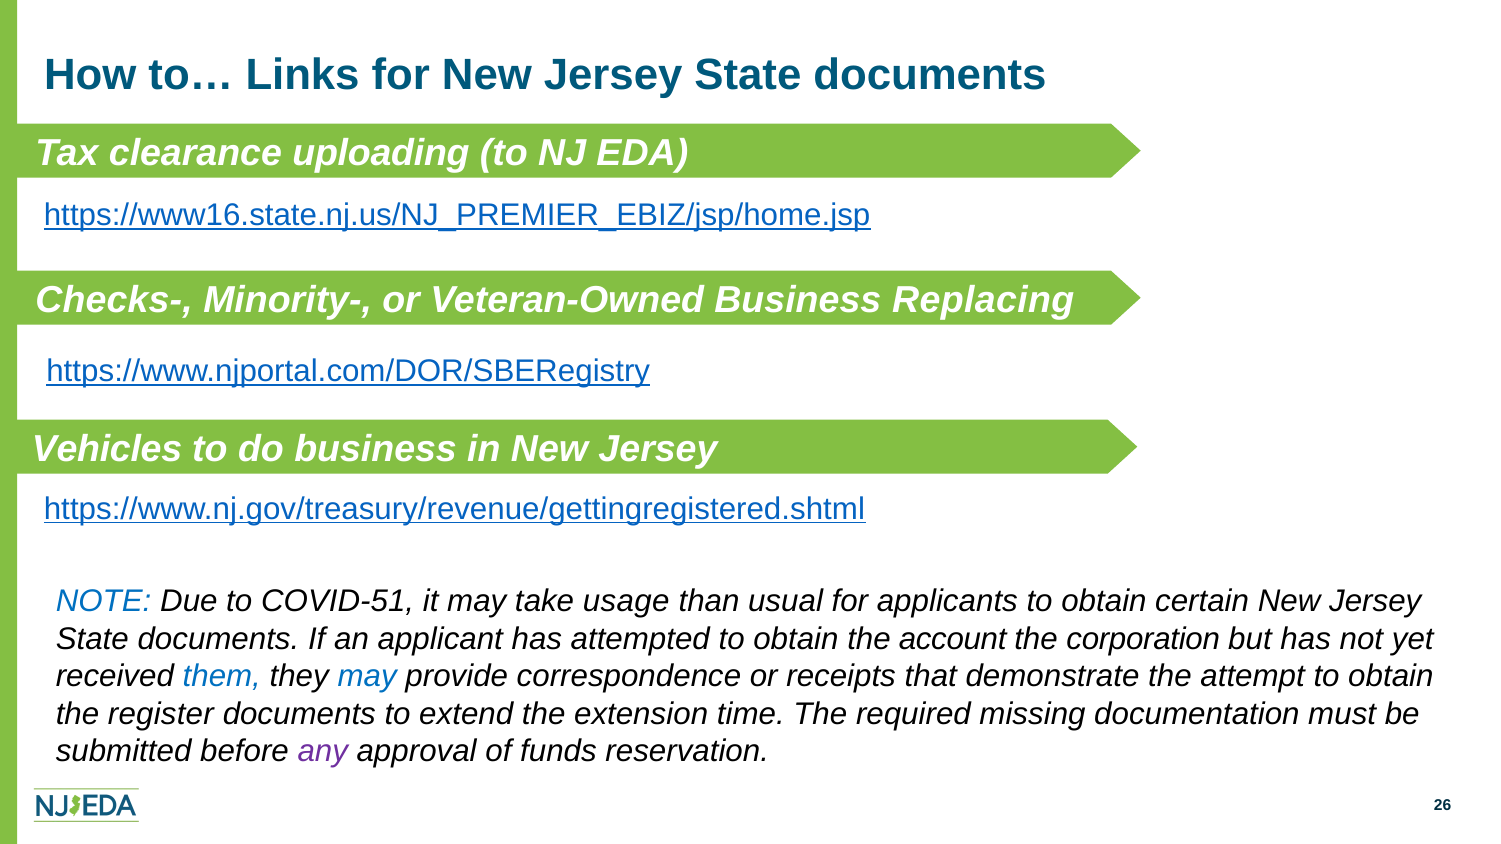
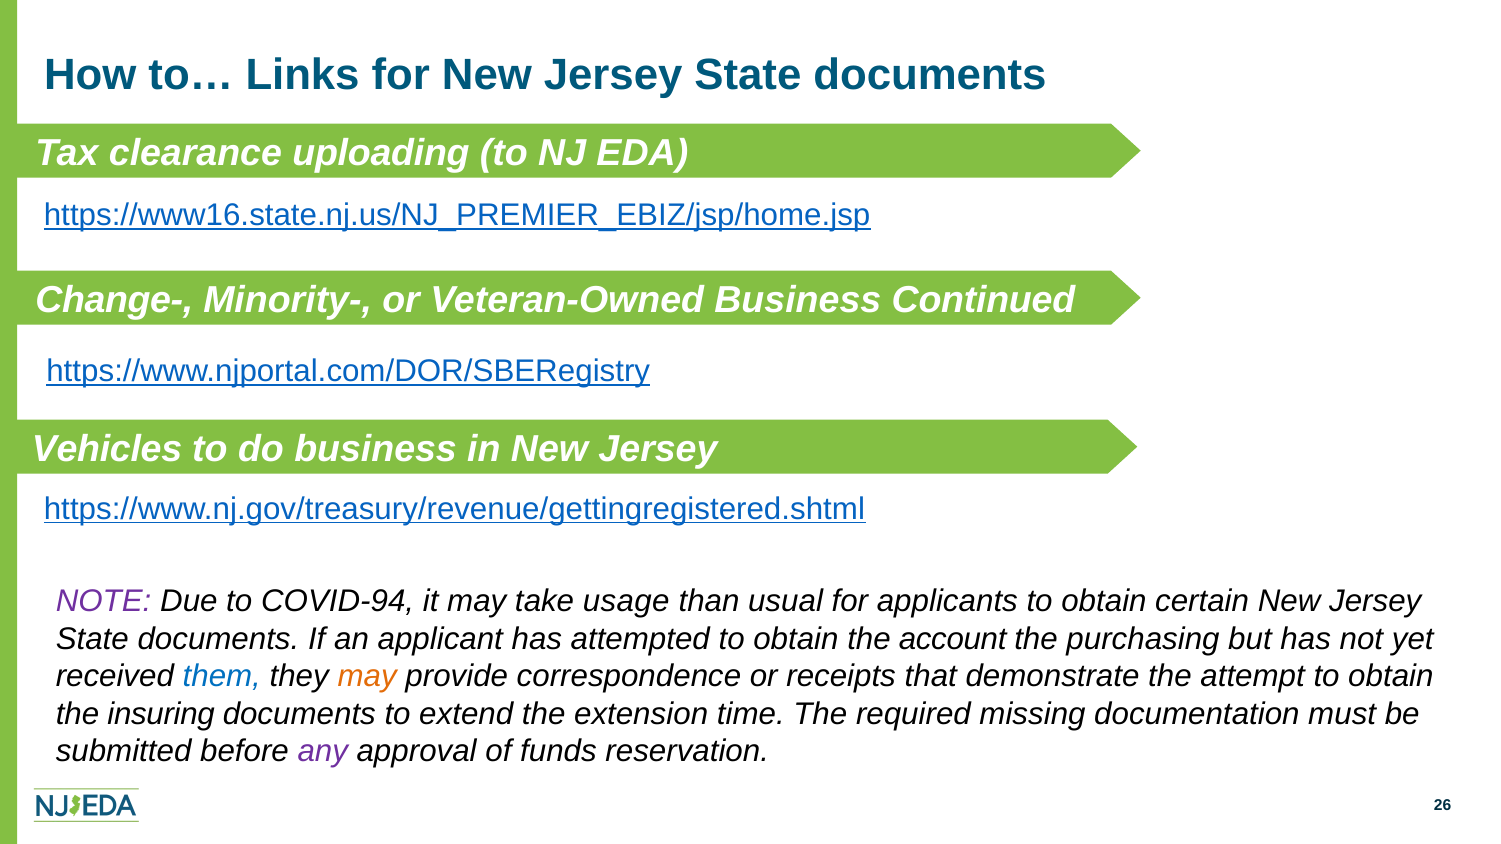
Checks-: Checks- -> Change-
Replacing: Replacing -> Continued
NOTE colour: blue -> purple
COVID-51: COVID-51 -> COVID-94
corporation: corporation -> purchasing
may at (367, 677) colour: blue -> orange
register: register -> insuring
